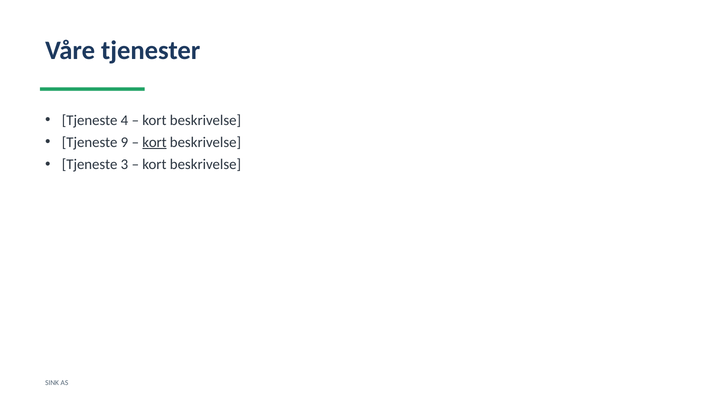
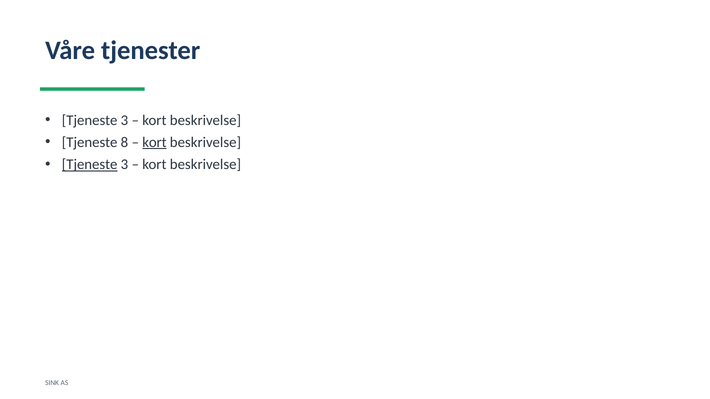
4 at (124, 120): 4 -> 3
9: 9 -> 8
Tjeneste at (90, 165) underline: none -> present
